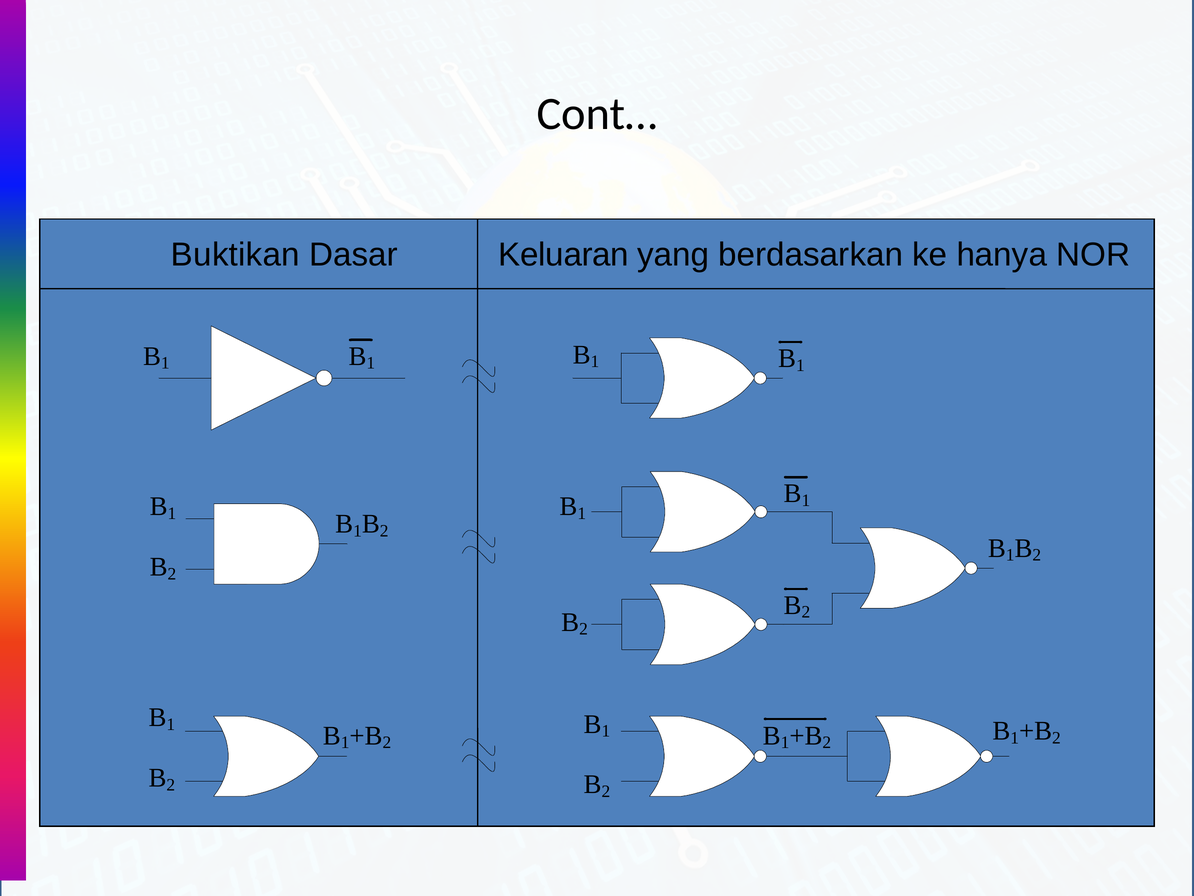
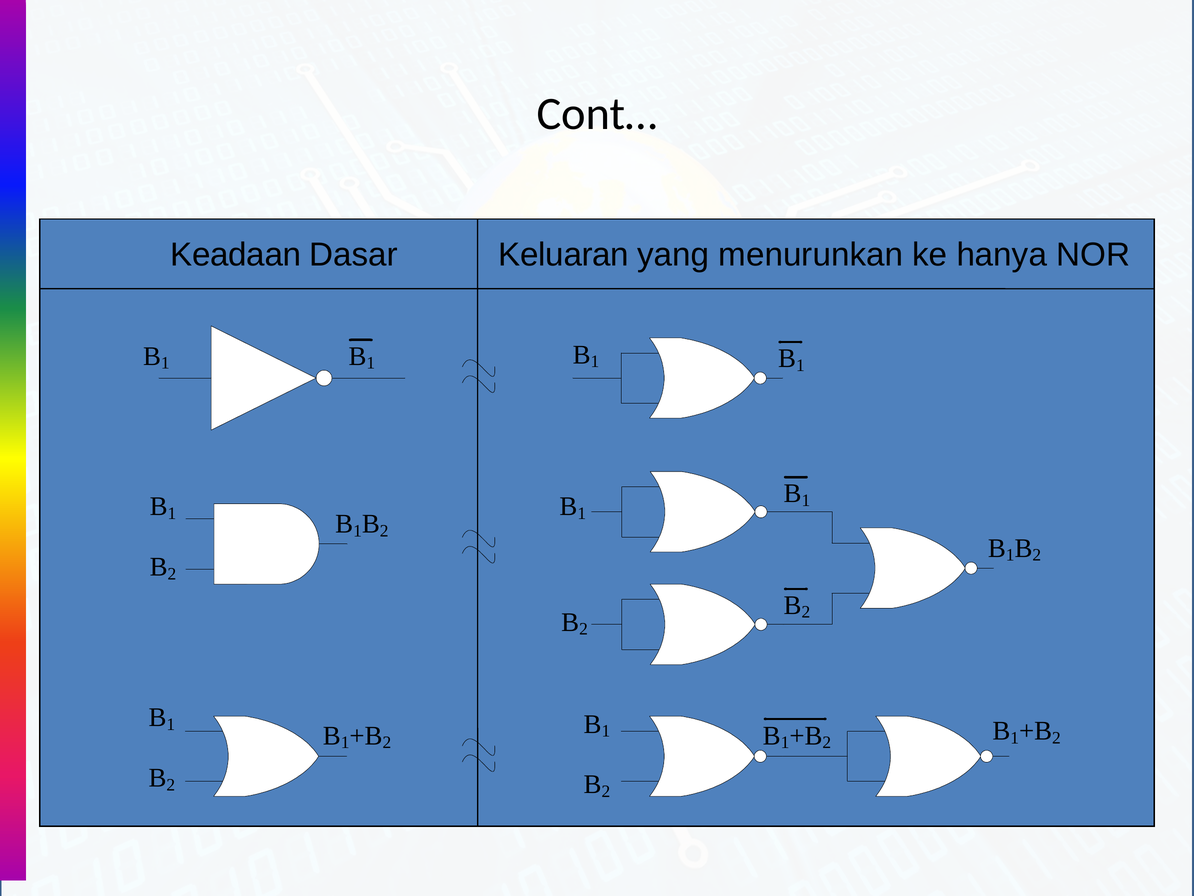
Buktikan: Buktikan -> Keadaan
berdasarkan: berdasarkan -> menurunkan
